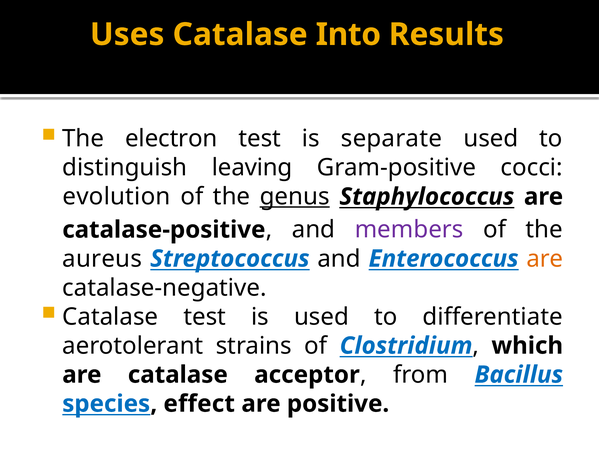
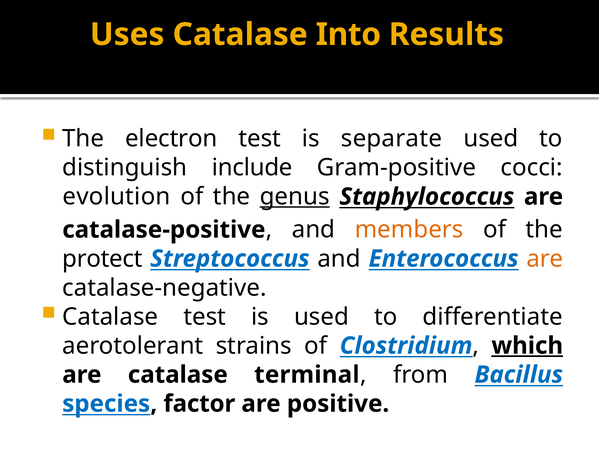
leaving: leaving -> include
members colour: purple -> orange
aureus: aureus -> protect
which underline: none -> present
acceptor: acceptor -> terminal
effect: effect -> factor
